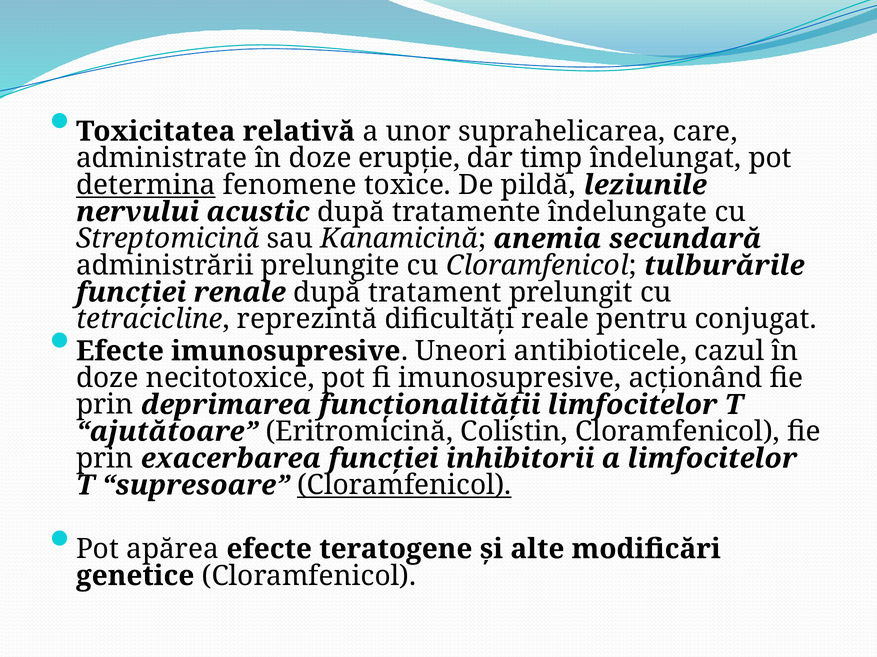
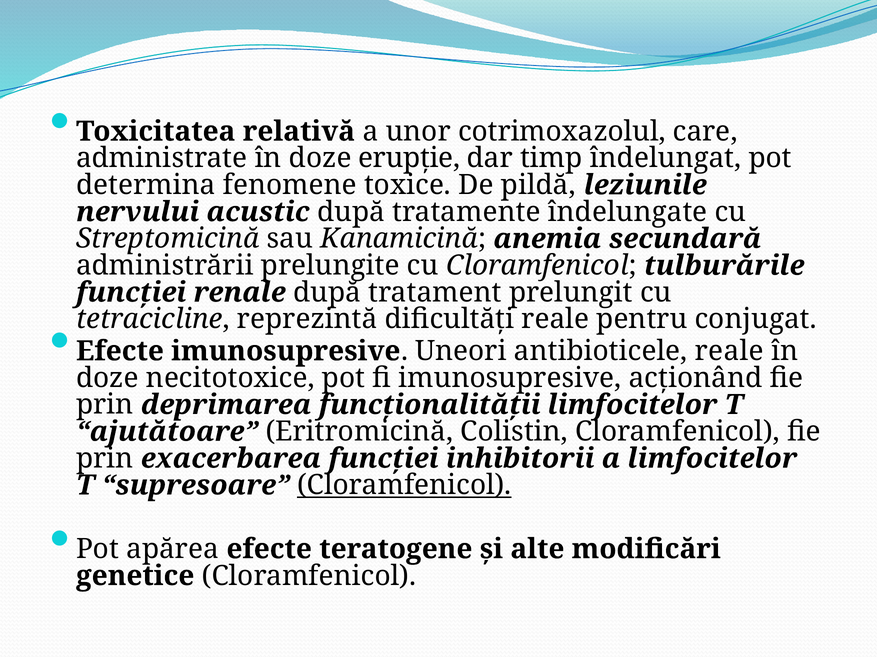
suprahelicarea: suprahelicarea -> cotrimoxazolul
determina underline: present -> none
antibioticele cazul: cazul -> reale
